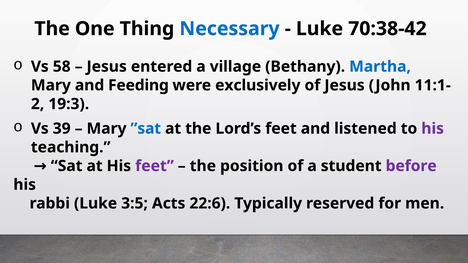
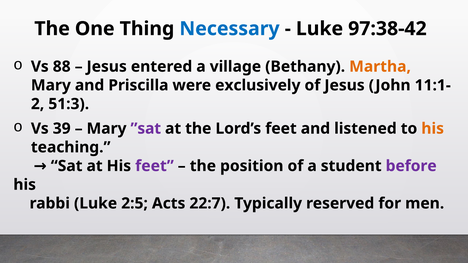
70:38-42: 70:38-42 -> 97:38-42
58: 58 -> 88
Martha colour: blue -> orange
Feeding: Feeding -> Priscilla
19:3: 19:3 -> 51:3
”sat colour: blue -> purple
his at (433, 129) colour: purple -> orange
3:5: 3:5 -> 2:5
22:6: 22:6 -> 22:7
